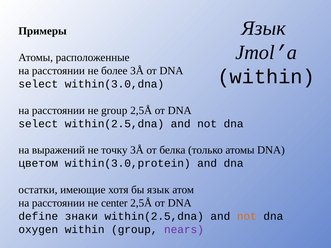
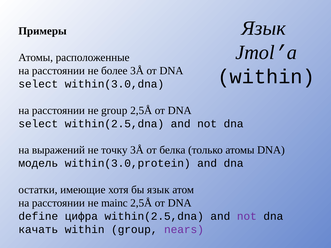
цветом: цветом -> модель
center: center -> mainc
знаки: знаки -> цифра
not at (247, 216) colour: orange -> purple
oxygen: oxygen -> качать
